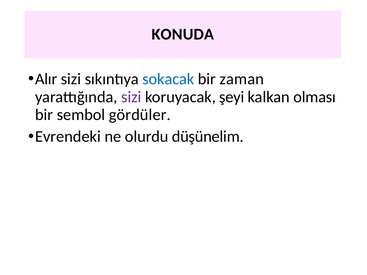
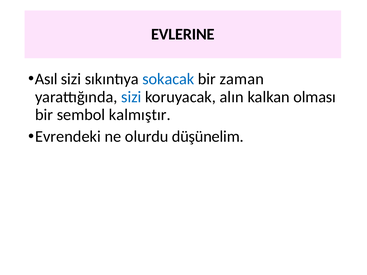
KONUDA: KONUDA -> EVLERINE
Alır: Alır -> Asıl
sizi at (131, 97) colour: purple -> blue
şeyi: şeyi -> alın
gördüler: gördüler -> kalmıştır
